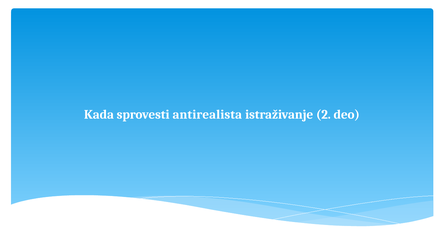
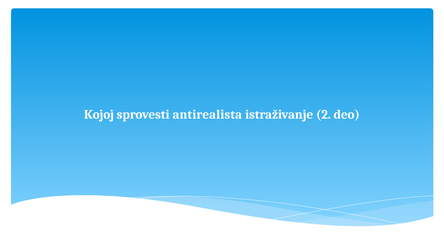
Kada: Kada -> Kojoj
